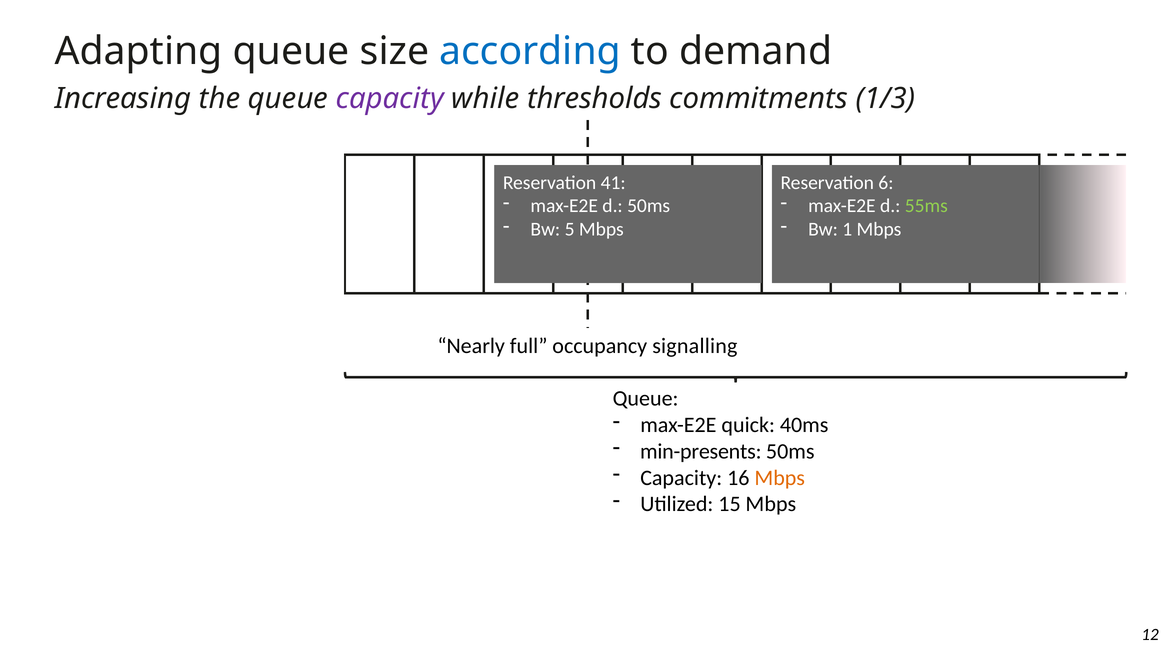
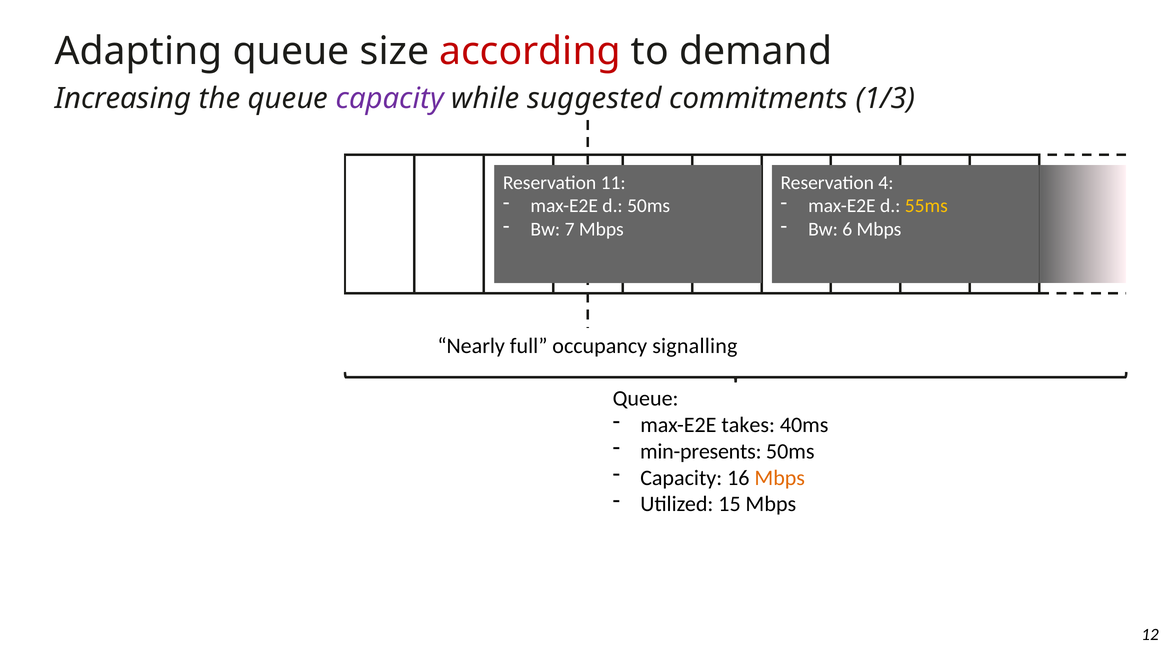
according colour: blue -> red
thresholds: thresholds -> suggested
41: 41 -> 11
6: 6 -> 4
55ms colour: light green -> yellow
5: 5 -> 7
1: 1 -> 6
quick: quick -> takes
